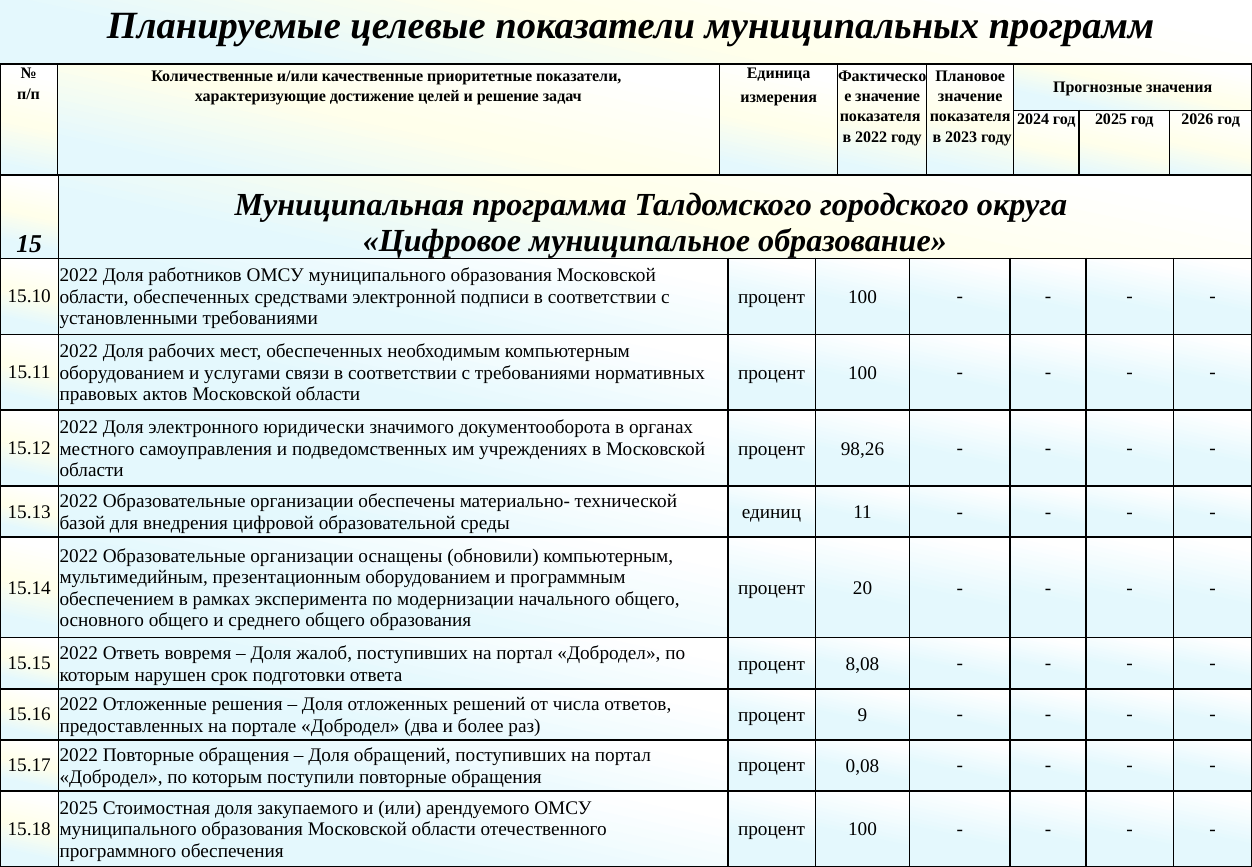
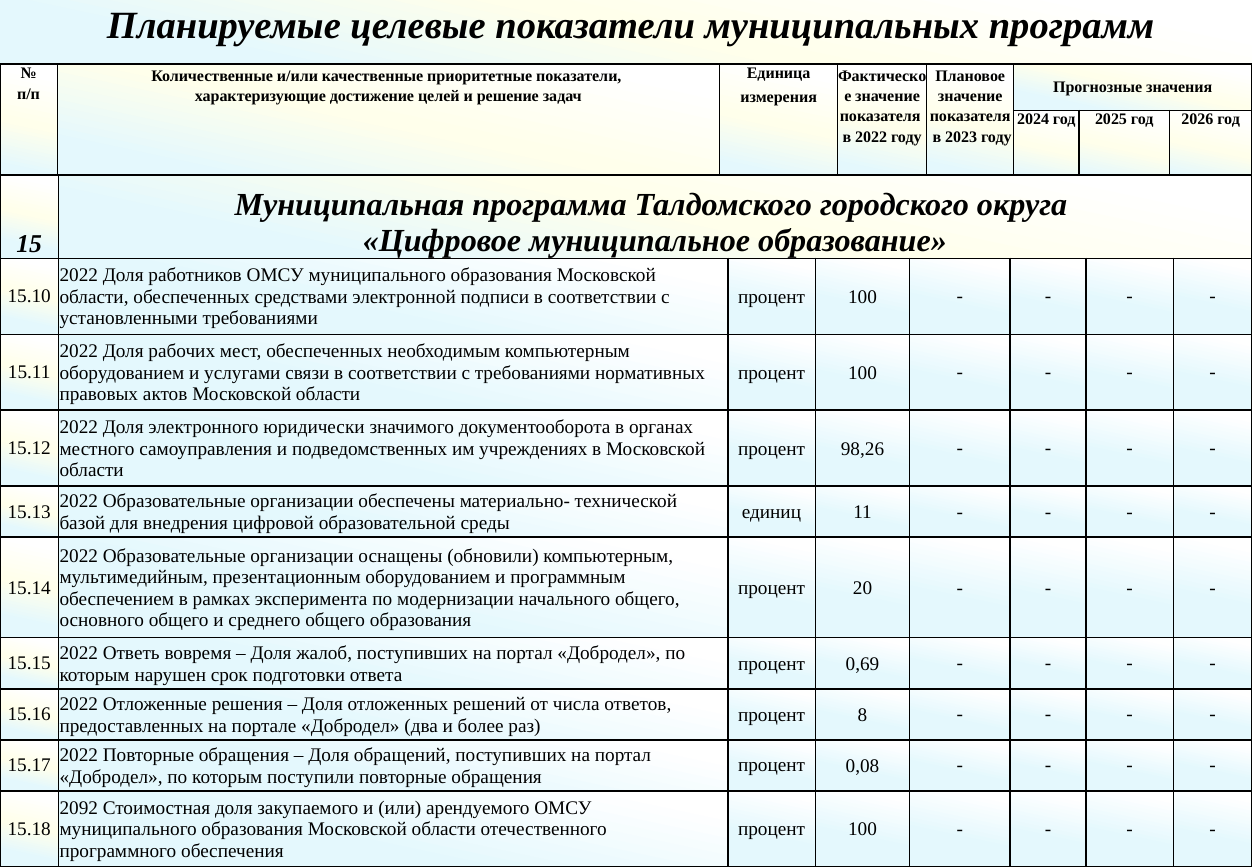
8,08: 8,08 -> 0,69
процент 9: 9 -> 8
2025 at (79, 808): 2025 -> 2092
